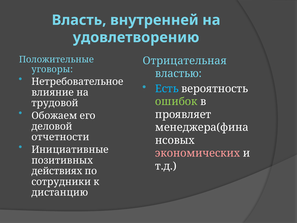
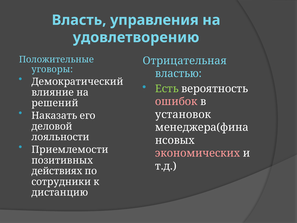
внутренней: внутренней -> управления
Нетребовательное: Нетребовательное -> Демократический
Есть colour: light blue -> light green
ошибок colour: light green -> pink
трудовой: трудовой -> решений
Обожаем: Обожаем -> Наказать
проявляет: проявляет -> установок
отчетности: отчетности -> лояльности
Инициативные: Инициативные -> Приемлемости
